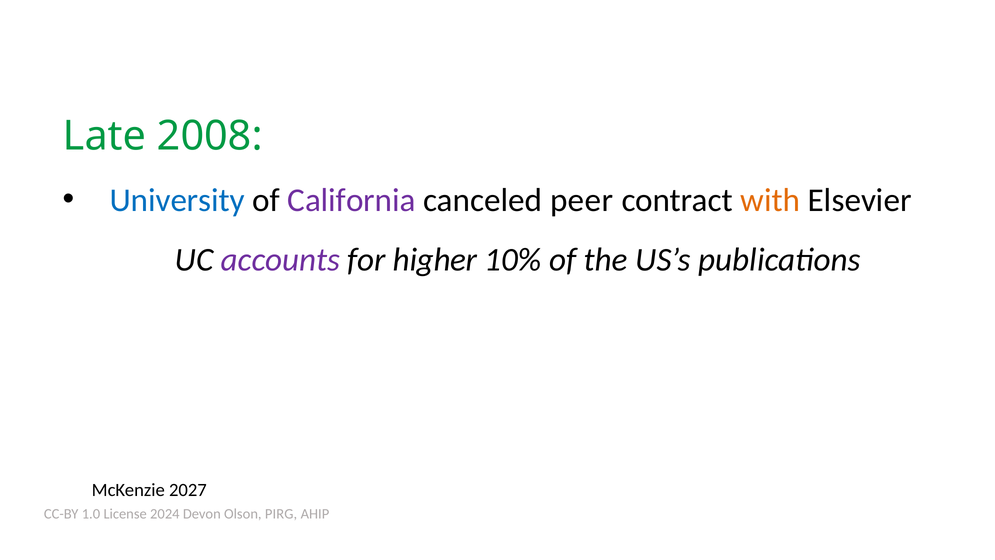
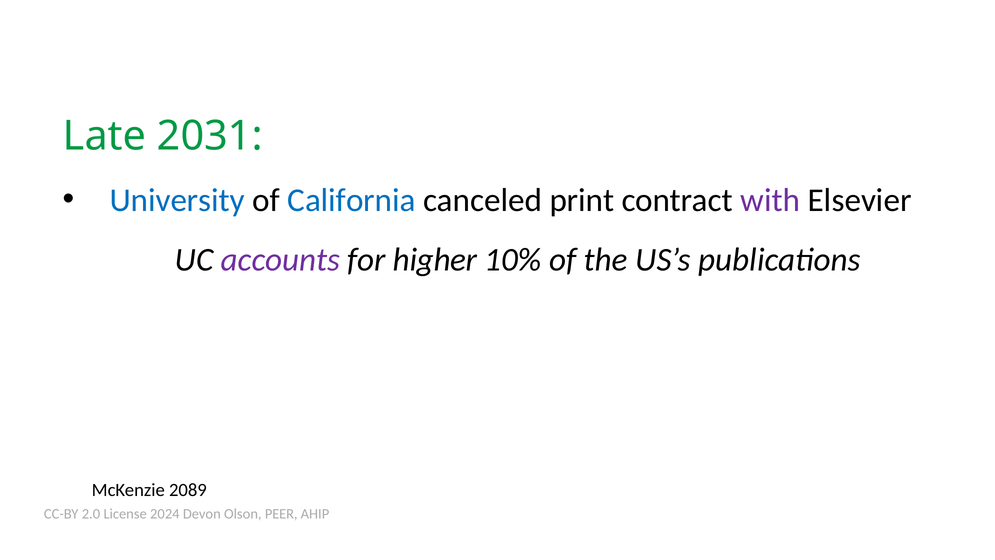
2008: 2008 -> 2031
California colour: purple -> blue
peer: peer -> print
with colour: orange -> purple
2027: 2027 -> 2089
1.0: 1.0 -> 2.0
PIRG: PIRG -> PEER
